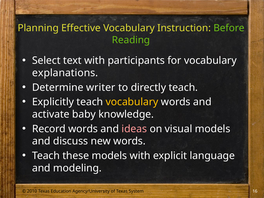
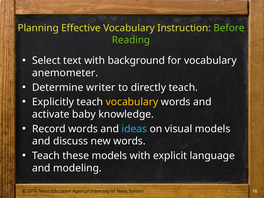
participants: participants -> background
explanations: explanations -> anemometer
ideas colour: pink -> light blue
